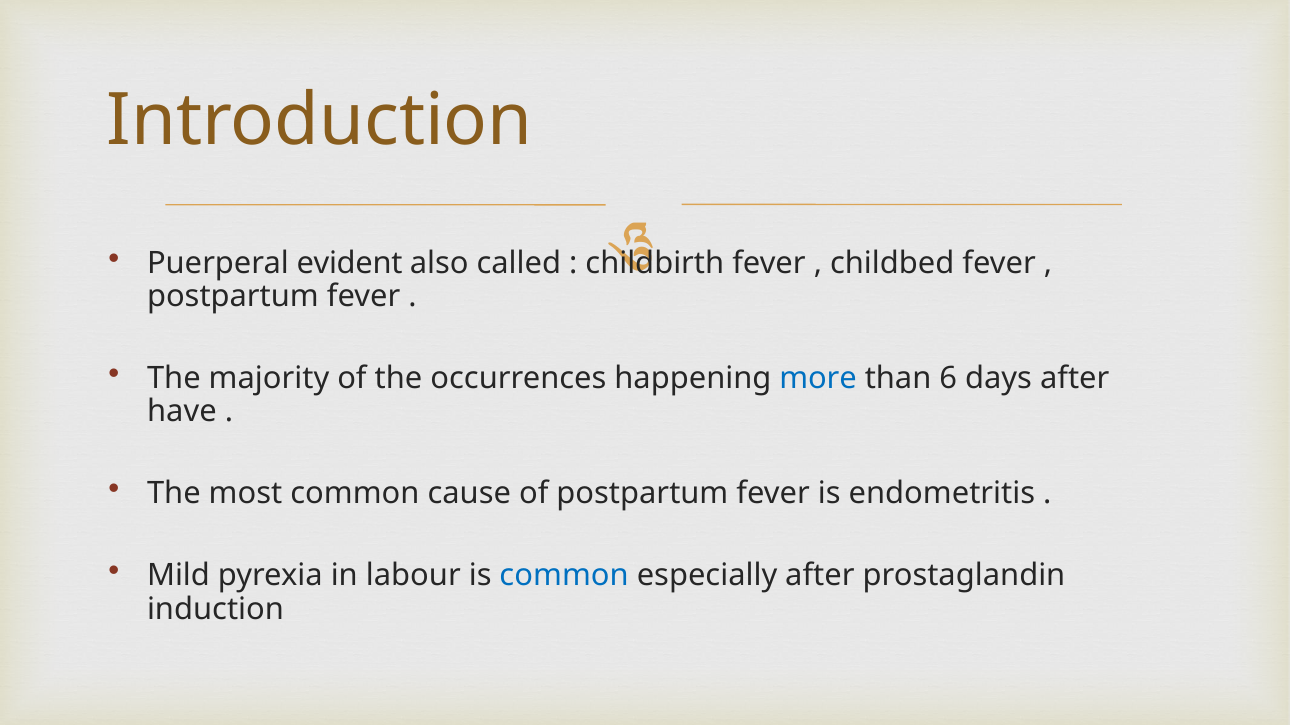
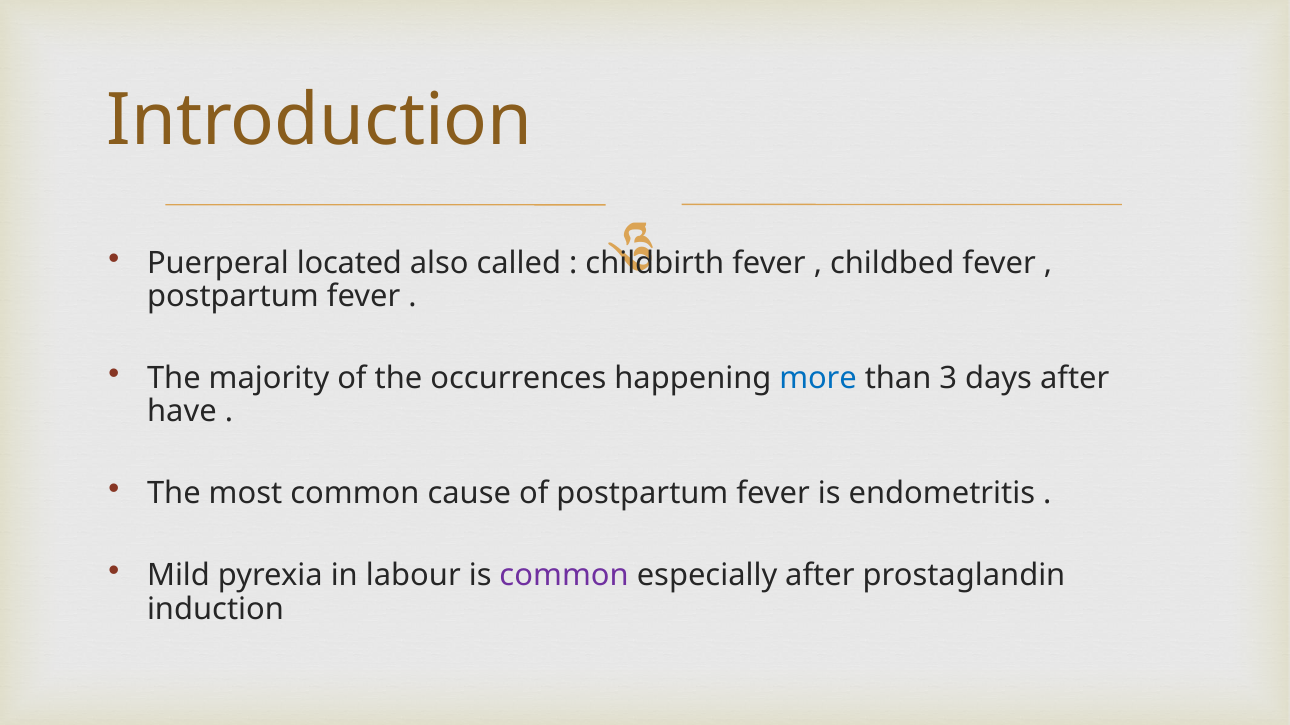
evident: evident -> located
6: 6 -> 3
common at (564, 576) colour: blue -> purple
